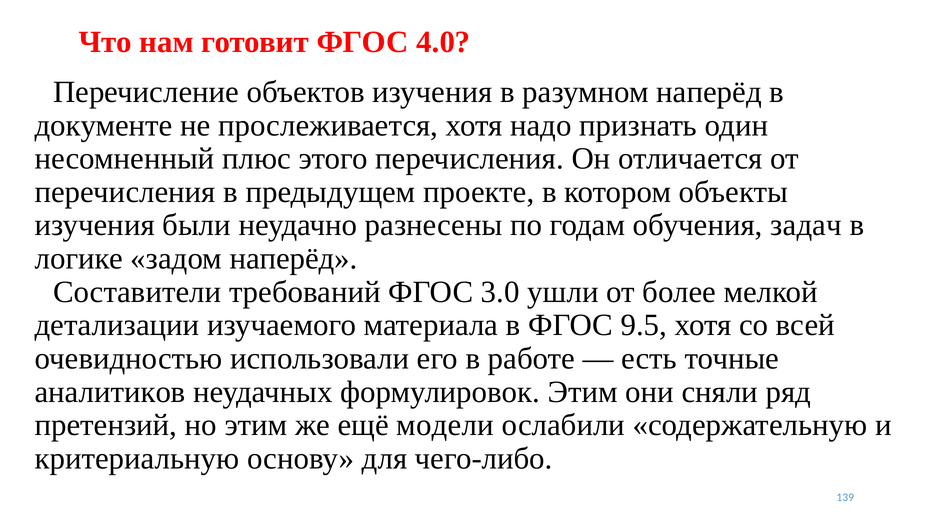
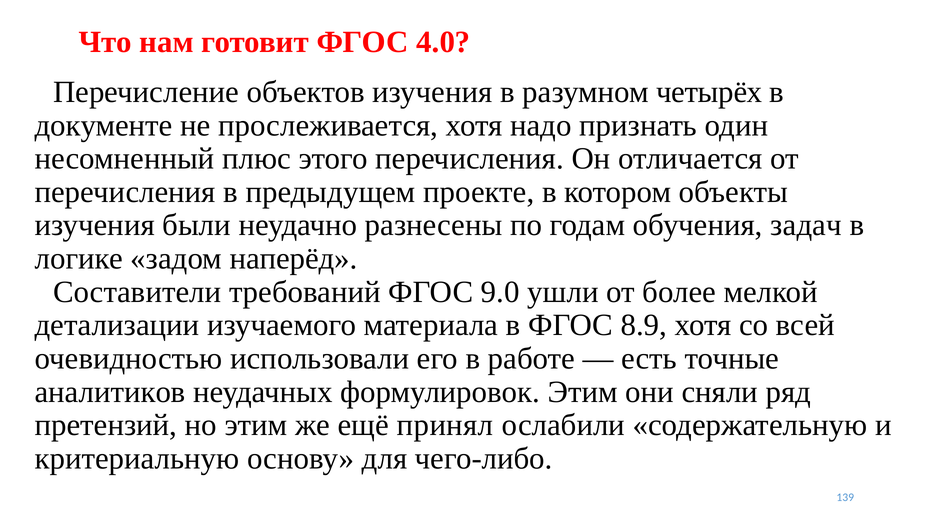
разумном наперёд: наперёд -> четырёх
3.0: 3.0 -> 9.0
9.5: 9.5 -> 8.9
модели: модели -> принял
